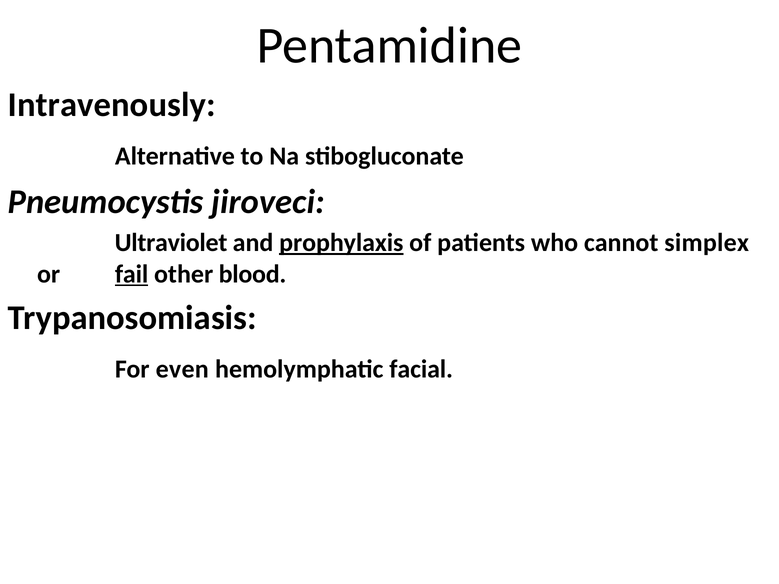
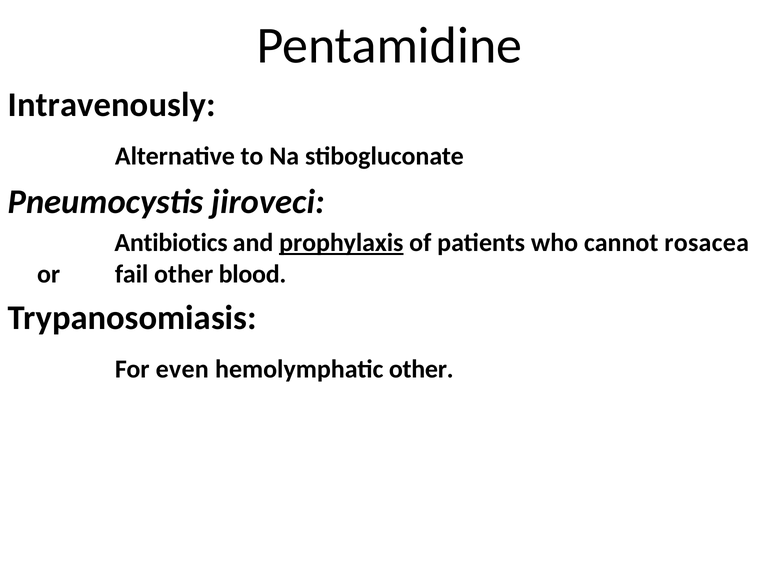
Ultraviolet: Ultraviolet -> Antibiotics
simplex: simplex -> rosacea
fail underline: present -> none
hemolymphatic facial: facial -> other
